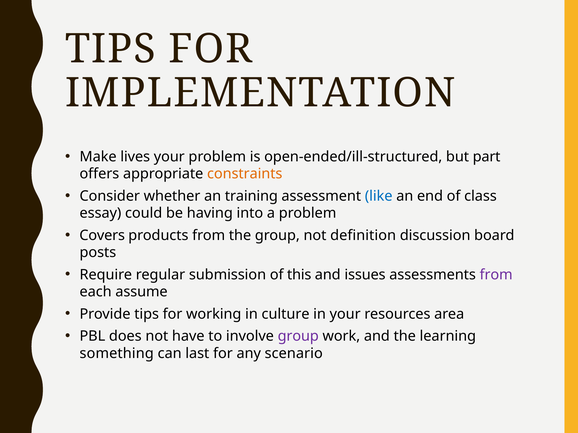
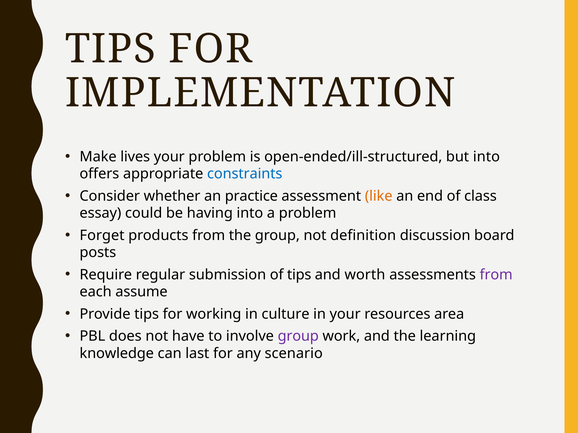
but part: part -> into
constraints colour: orange -> blue
training: training -> practice
like colour: blue -> orange
Covers: Covers -> Forget
of this: this -> tips
issues: issues -> worth
something: something -> knowledge
